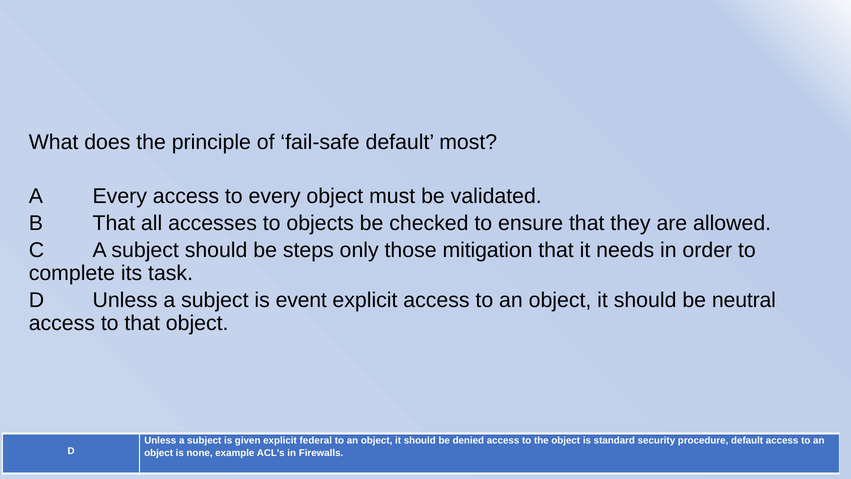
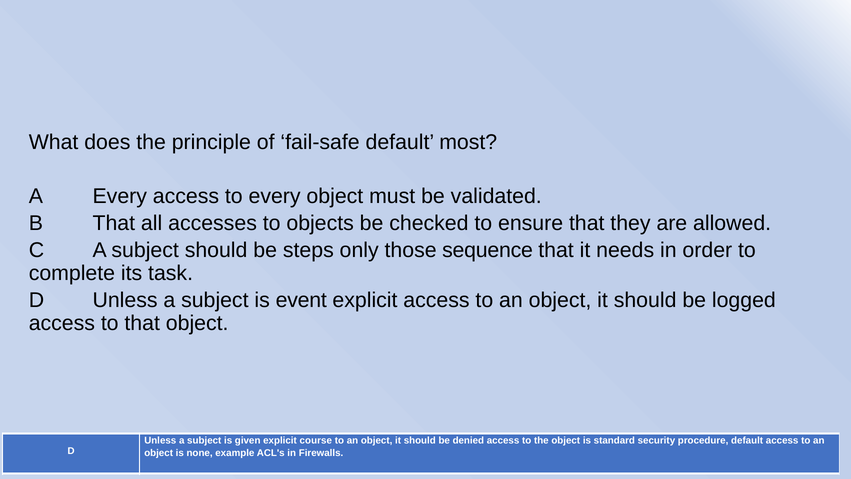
mitigation: mitigation -> sequence
neutral: neutral -> logged
federal: federal -> course
